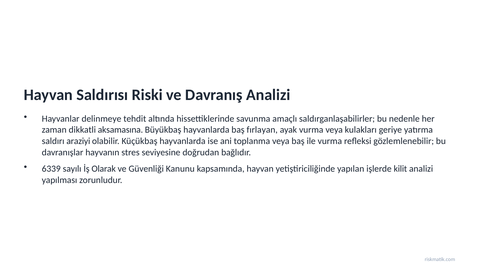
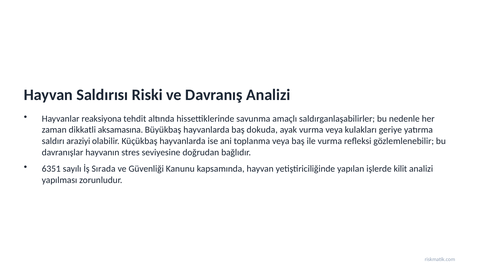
delinmeye: delinmeye -> reaksiyona
fırlayan: fırlayan -> dokuda
6339: 6339 -> 6351
Olarak: Olarak -> Sırada
